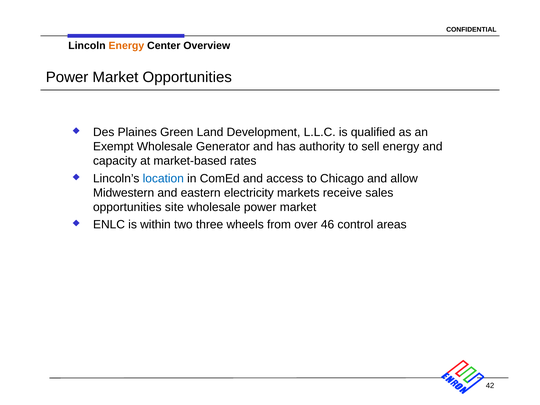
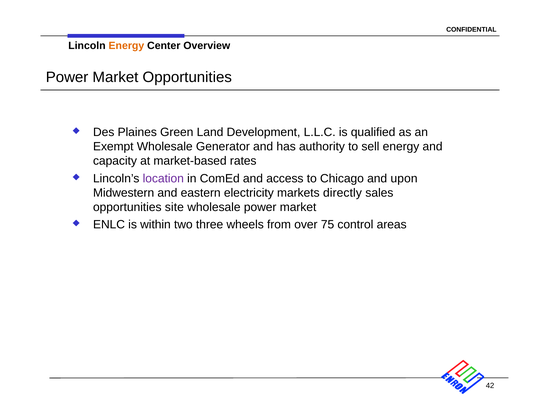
location colour: blue -> purple
allow: allow -> upon
receive: receive -> directly
46: 46 -> 75
